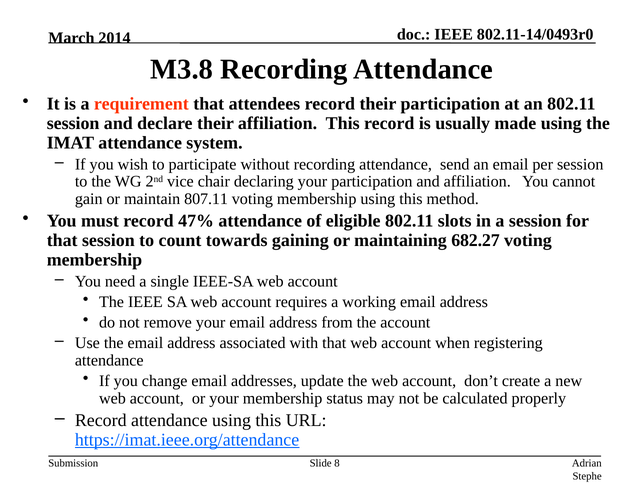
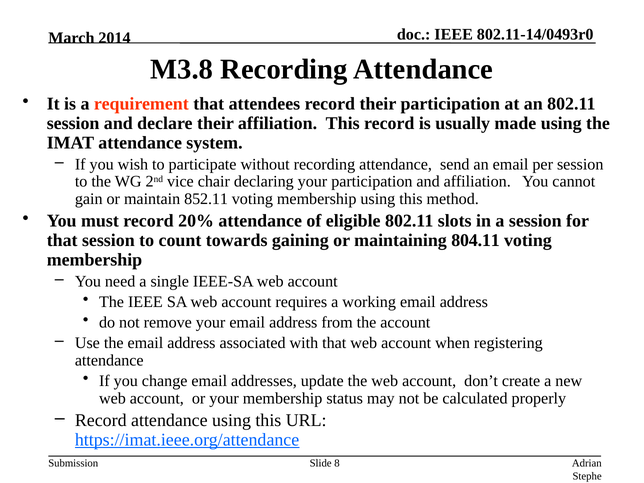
807.11: 807.11 -> 852.11
47%: 47% -> 20%
682.27: 682.27 -> 804.11
